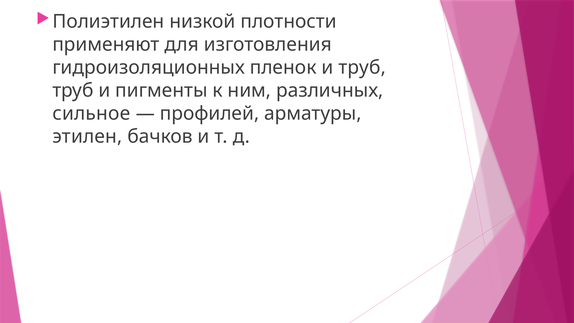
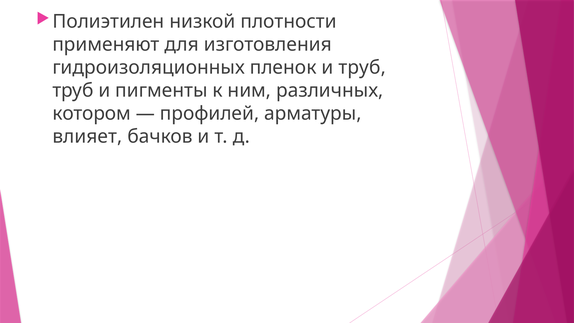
сильное: сильное -> котором
этилен: этилен -> влияет
